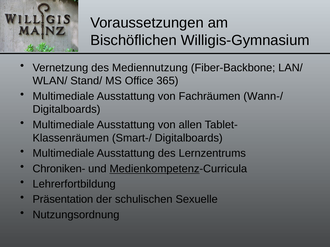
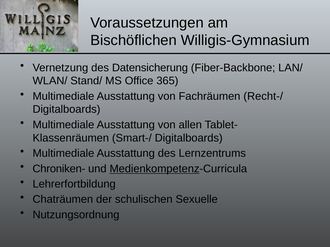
Mediennutzung: Mediennutzung -> Datensicherung
Wann-/: Wann-/ -> Recht-/
Präsentation: Präsentation -> Chaträumen
